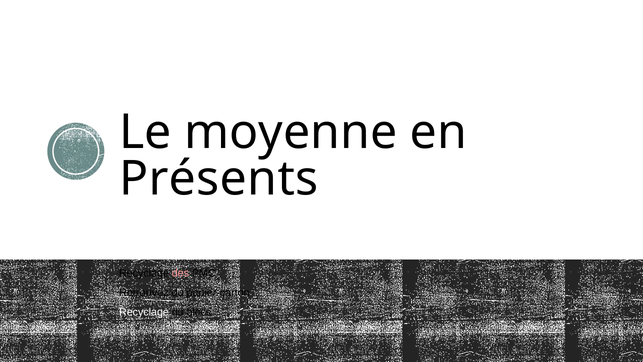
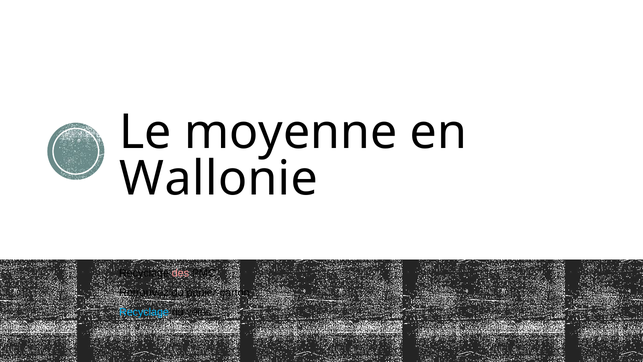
Présents: Présents -> Wallonie
Recyclage at (144, 312) colour: white -> light blue
blocs: blocs -> vélos
